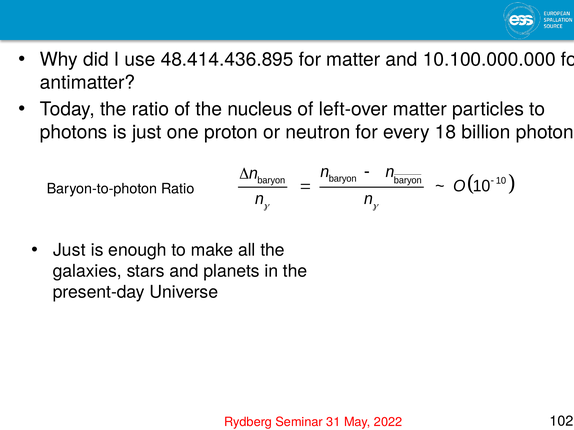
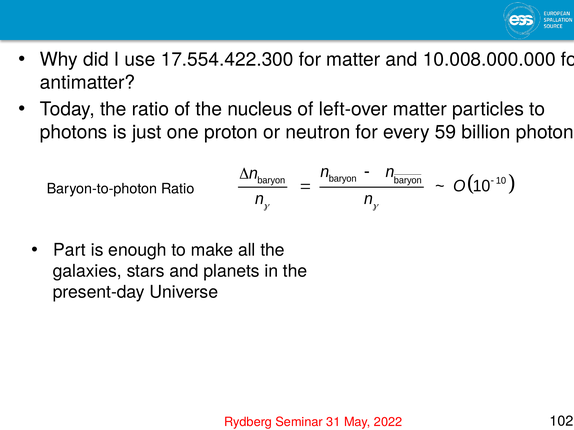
48.414.436.895: 48.414.436.895 -> 17.554.422.300
10.100.000.000: 10.100.000.000 -> 10.008.000.000
18: 18 -> 59
Just at (69, 250): Just -> Part
